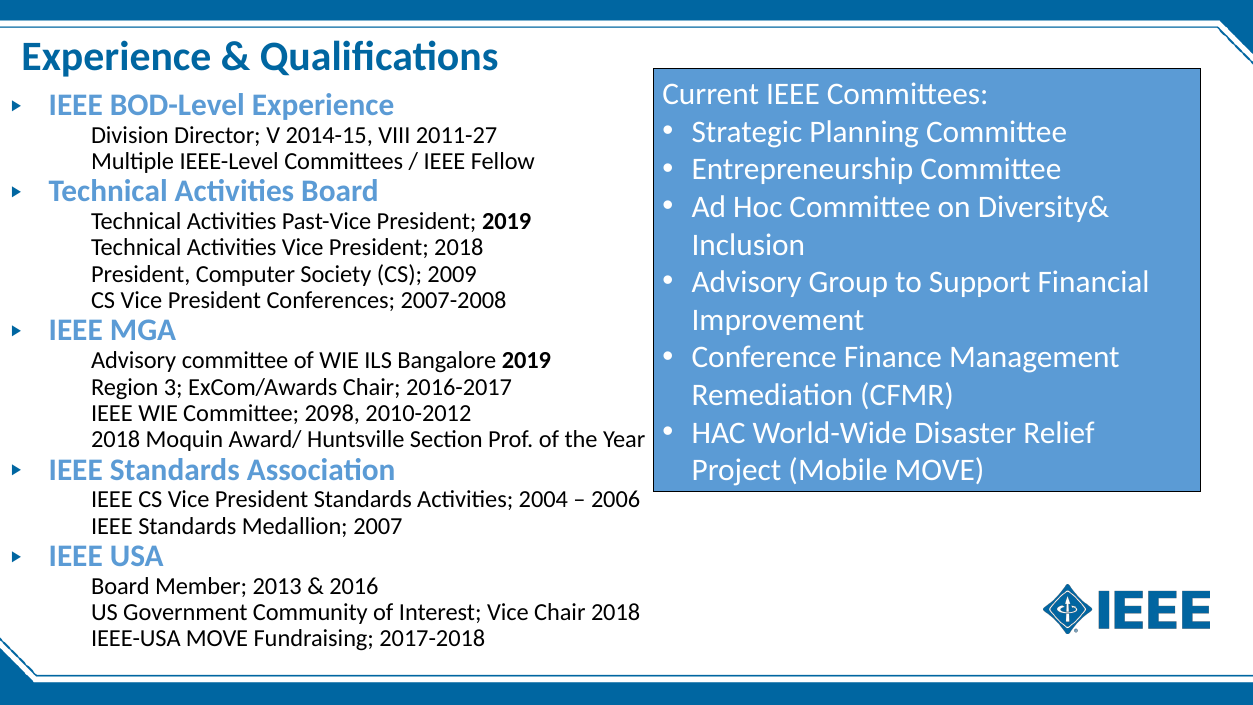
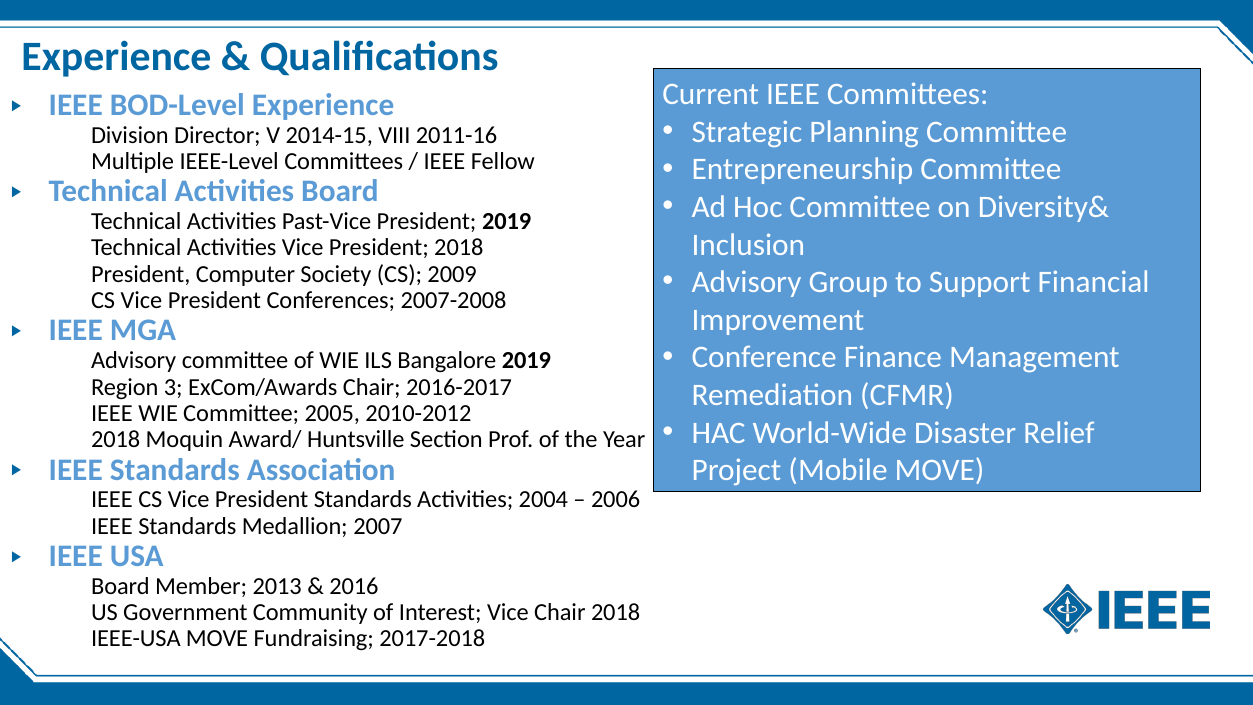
2011-27: 2011-27 -> 2011-16
2098: 2098 -> 2005
